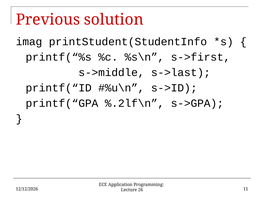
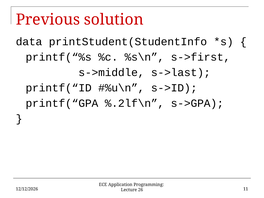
imag: imag -> data
